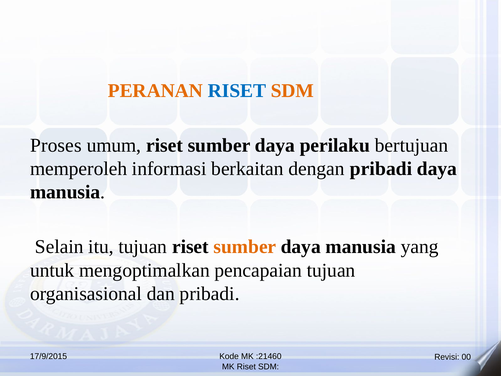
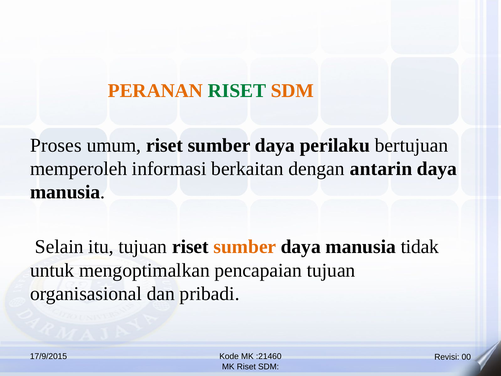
RISET at (237, 91) colour: blue -> green
dengan pribadi: pribadi -> antarin
yang: yang -> tidak
